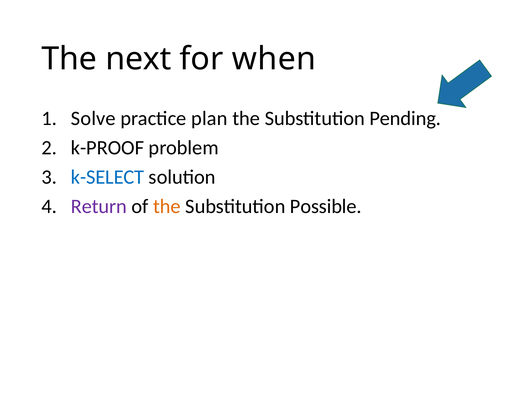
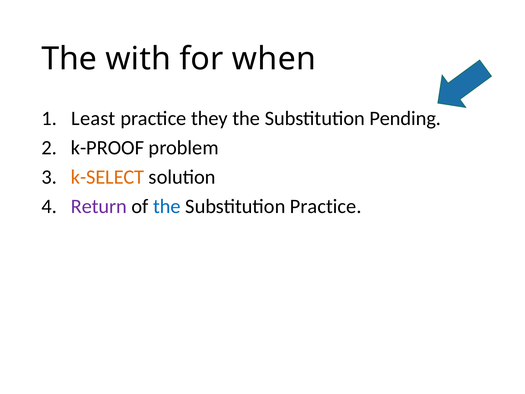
next: next -> with
Solve: Solve -> Least
plan: plan -> they
k-SELECT colour: blue -> orange
the at (167, 206) colour: orange -> blue
Substitution Possible: Possible -> Practice
